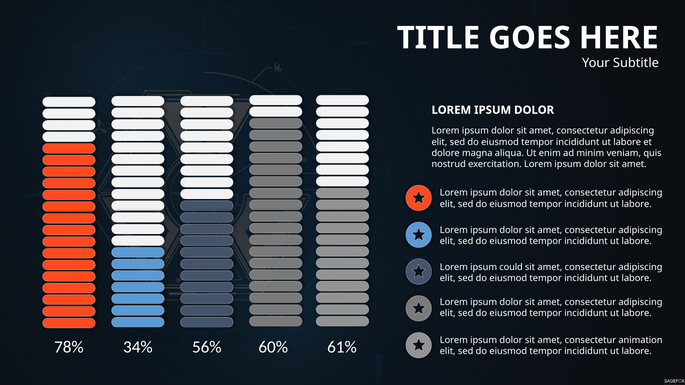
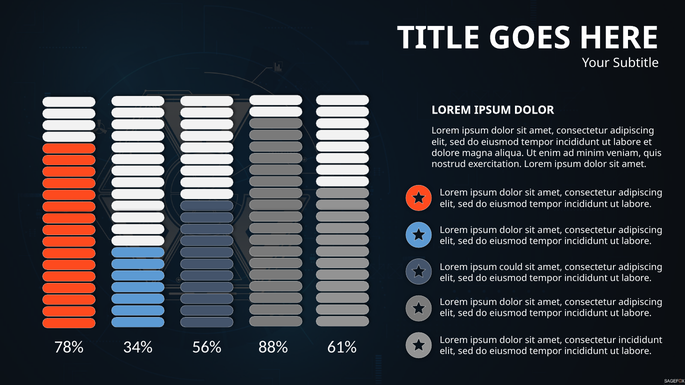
consectetur animation: animation -> incididunt
60%: 60% -> 88%
